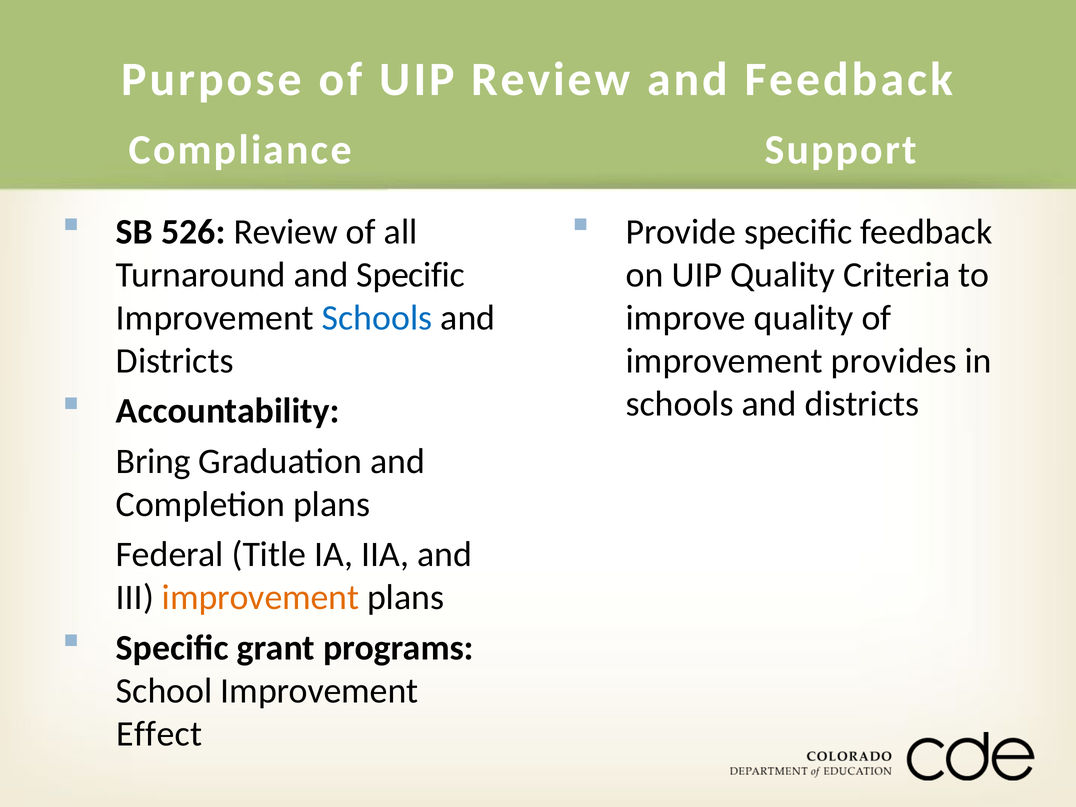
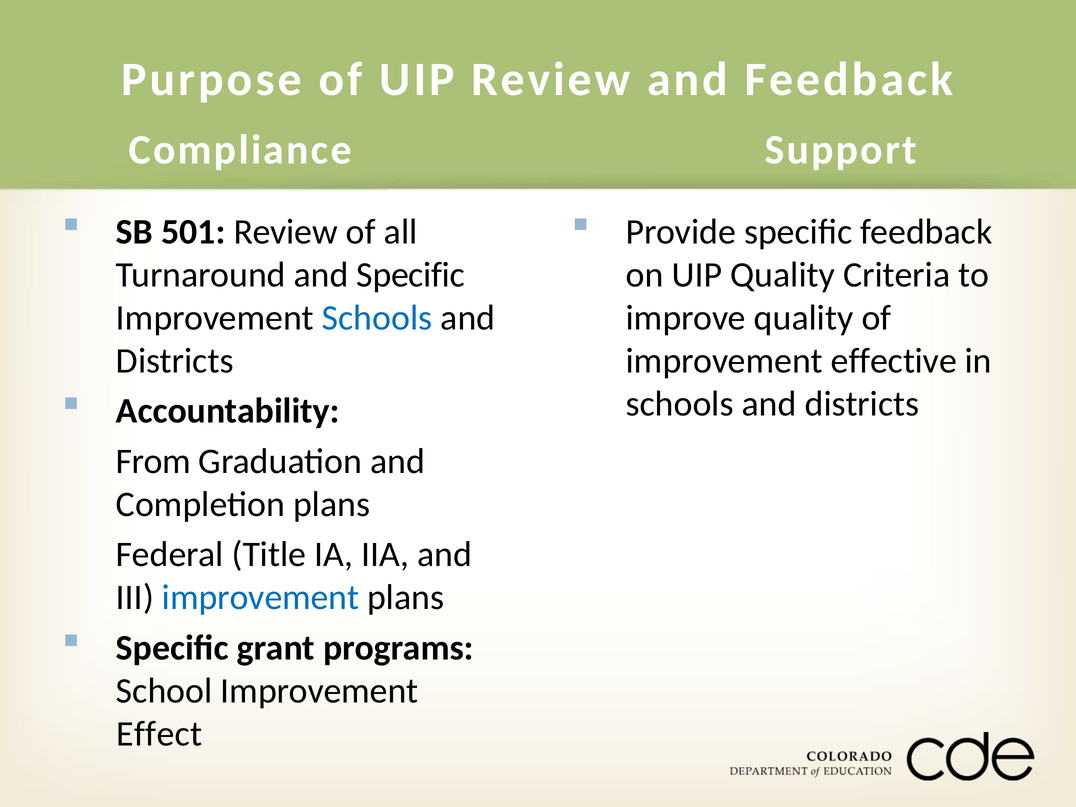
526: 526 -> 501
provides: provides -> effective
Bring: Bring -> From
improvement at (261, 597) colour: orange -> blue
